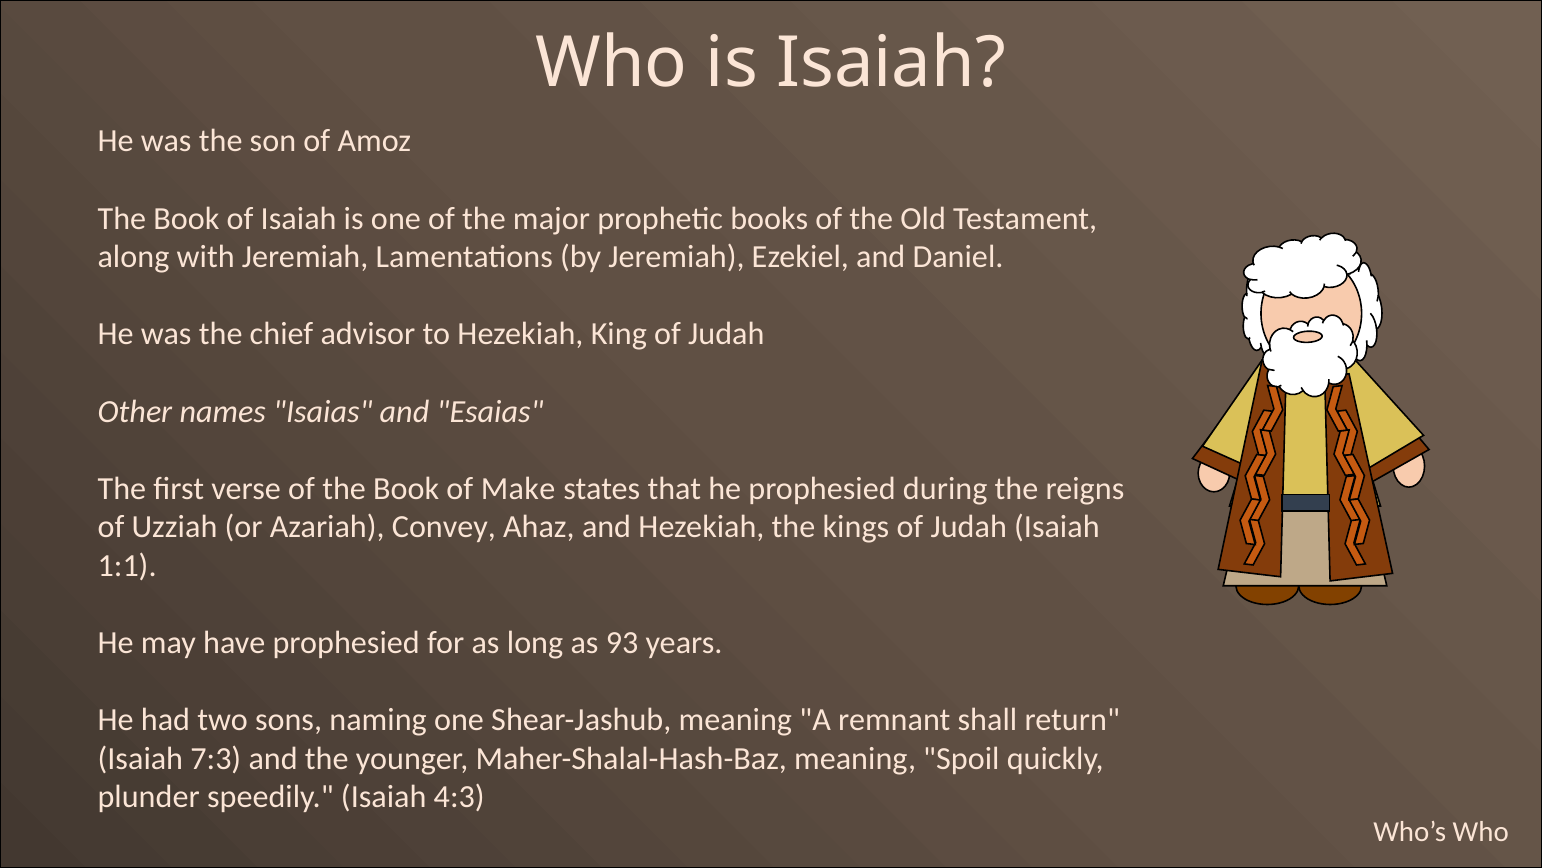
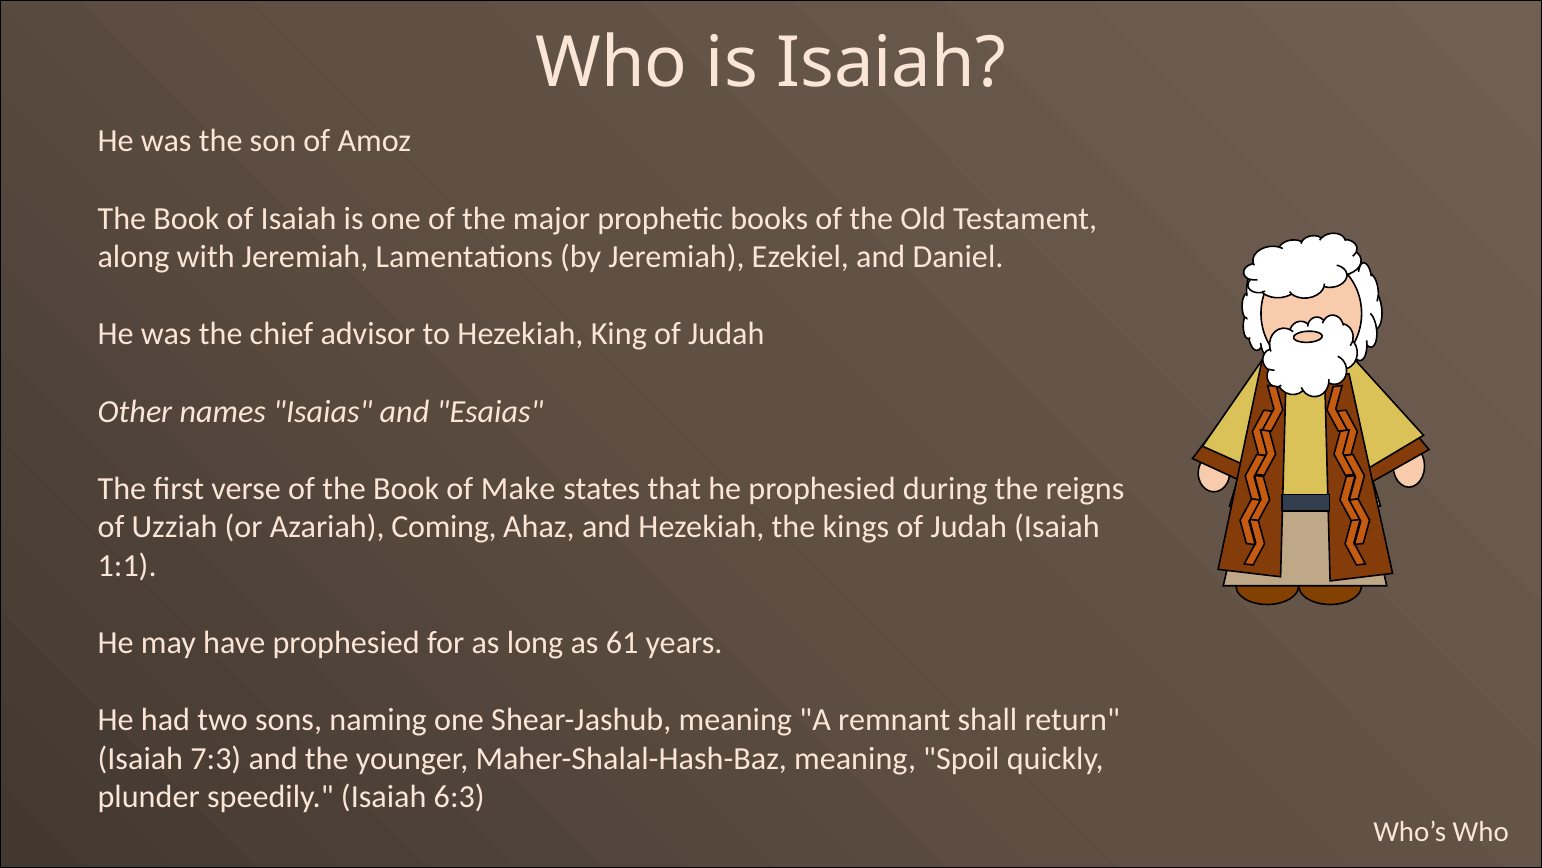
Convey: Convey -> Coming
93: 93 -> 61
4:3: 4:3 -> 6:3
